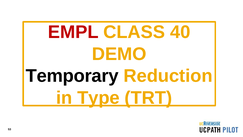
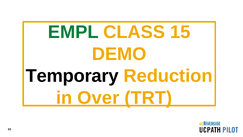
EMPL colour: red -> green
40: 40 -> 15
Type: Type -> Over
